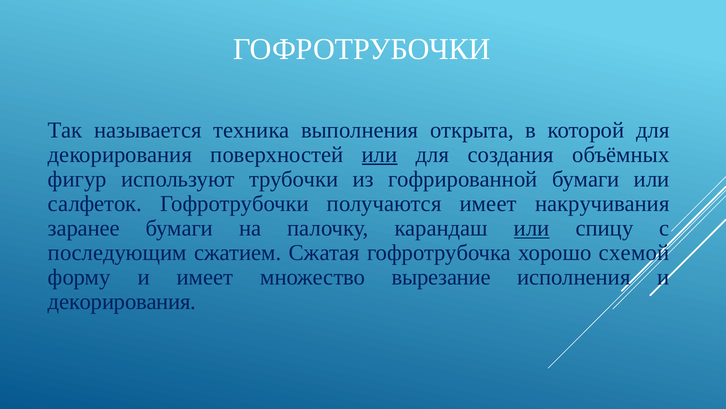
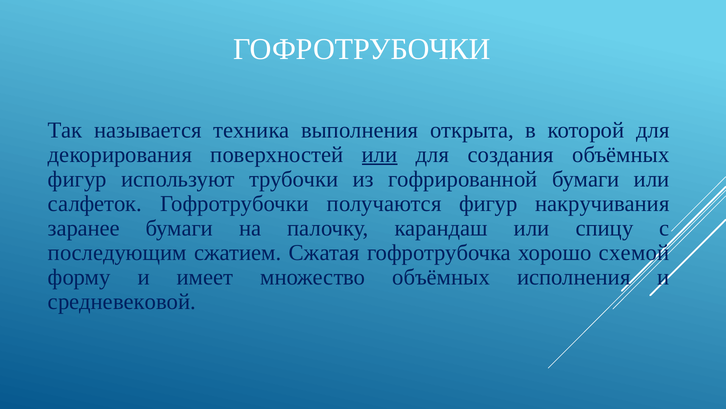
получаются имеет: имеет -> фигур
или at (532, 228) underline: present -> none
множество вырезание: вырезание -> объёмных
декорирования at (122, 301): декорирования -> средневековой
